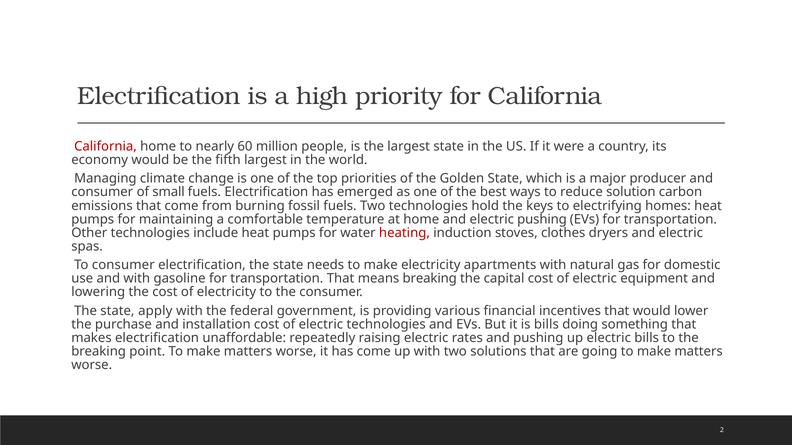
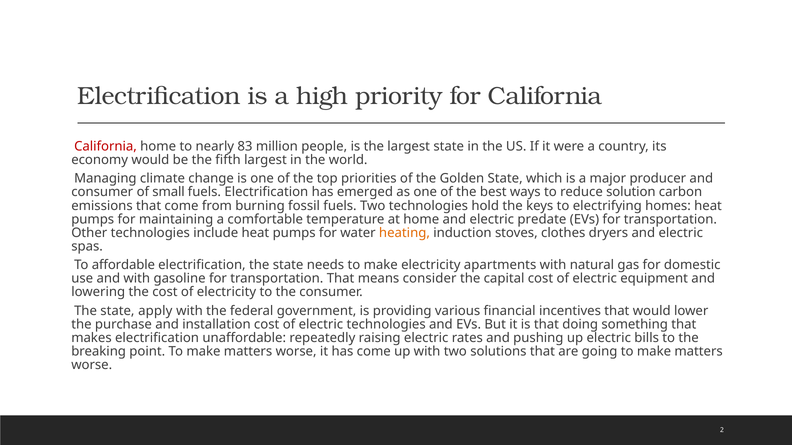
60: 60 -> 83
electric pushing: pushing -> predate
heating colour: red -> orange
To consumer: consumer -> affordable
means breaking: breaking -> consider
is bills: bills -> that
